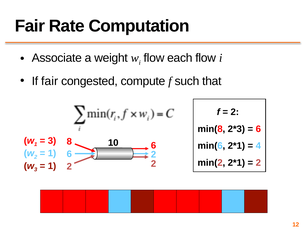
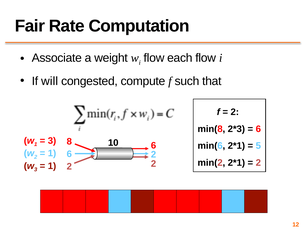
If fair: fair -> will
4: 4 -> 5
